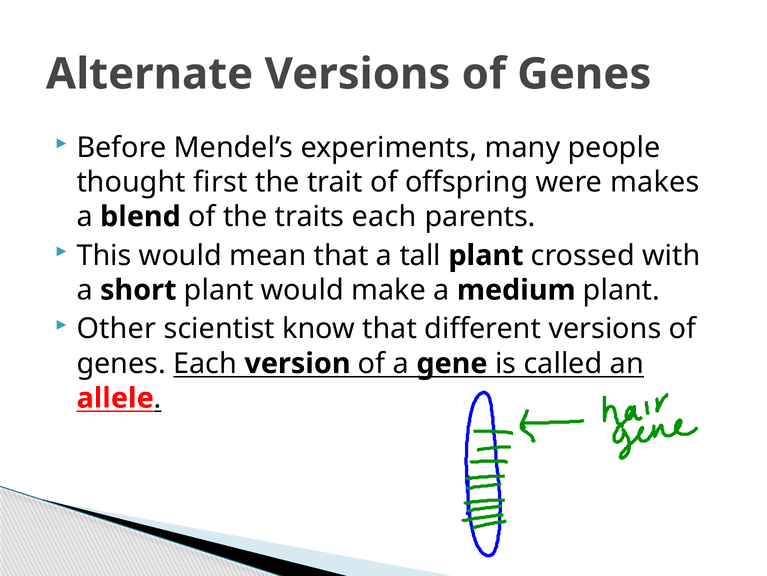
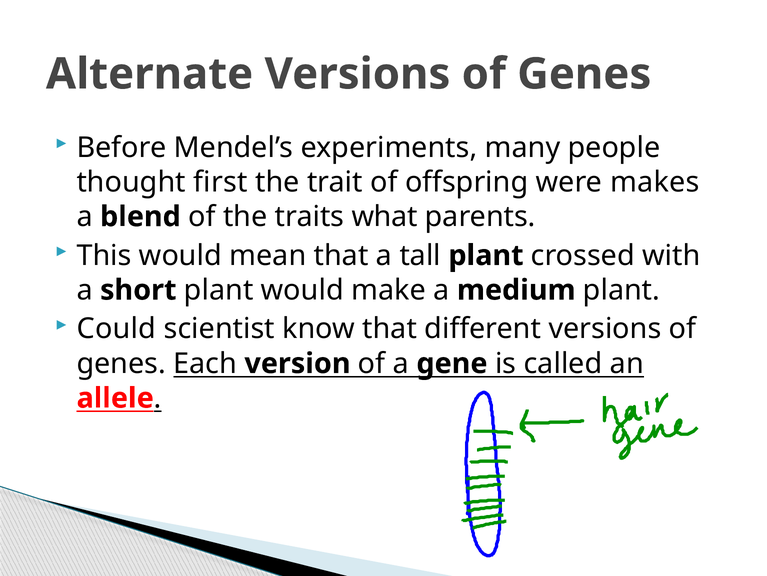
traits each: each -> what
Other: Other -> Could
